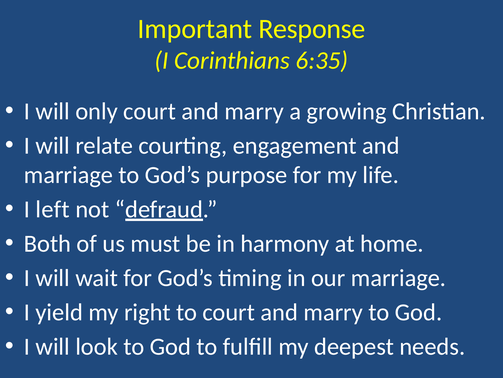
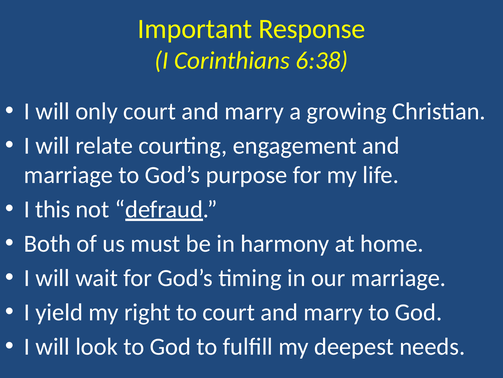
6:35: 6:35 -> 6:38
left: left -> this
